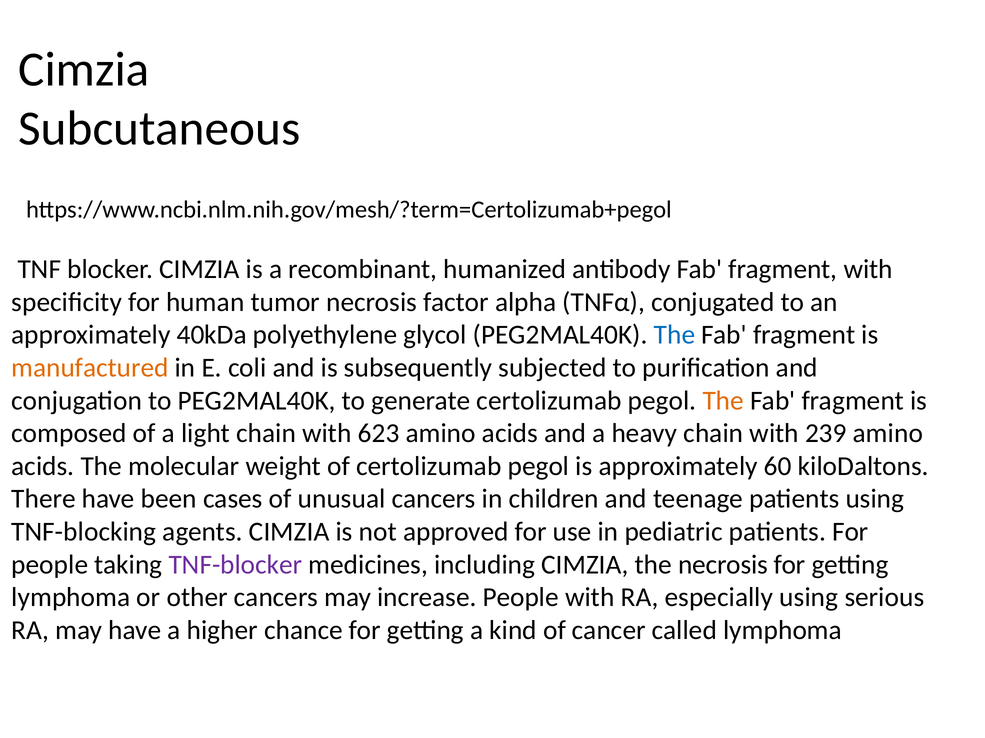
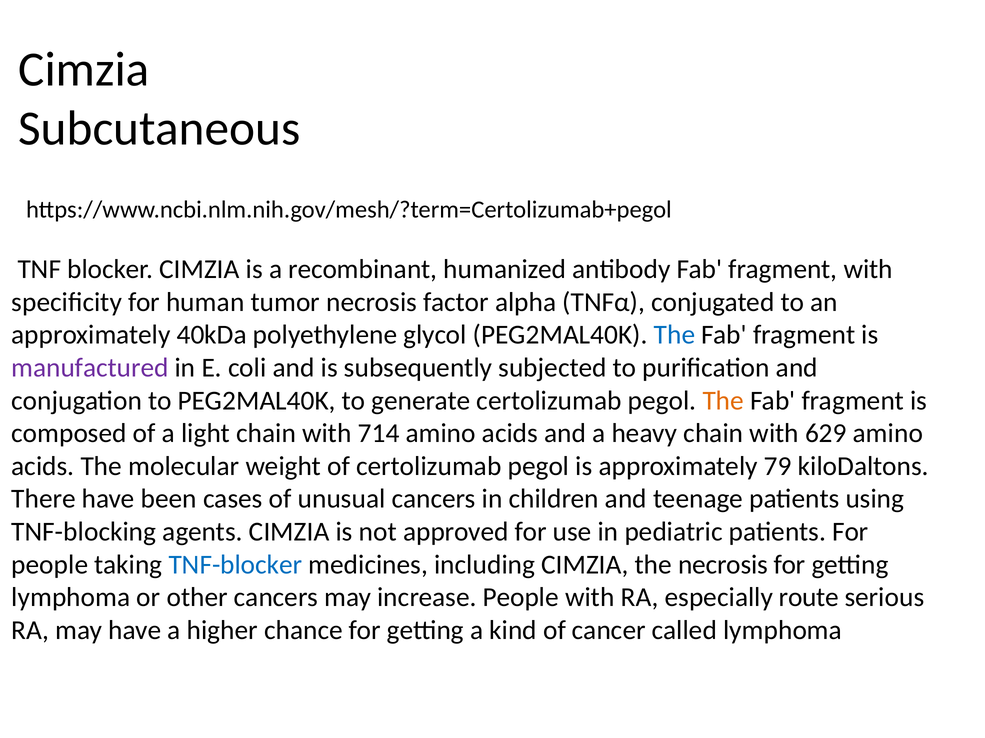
manufactured colour: orange -> purple
623: 623 -> 714
239: 239 -> 629
60: 60 -> 79
TNF-blocker colour: purple -> blue
especially using: using -> route
